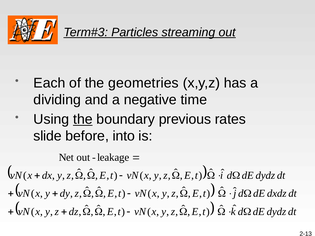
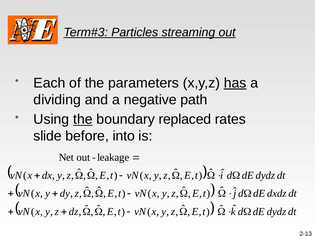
geometries: geometries -> parameters
has underline: none -> present
time: time -> path
previous: previous -> replaced
